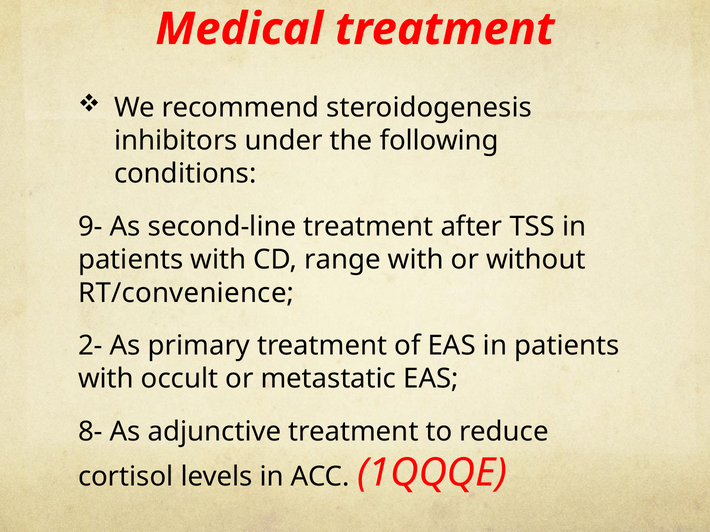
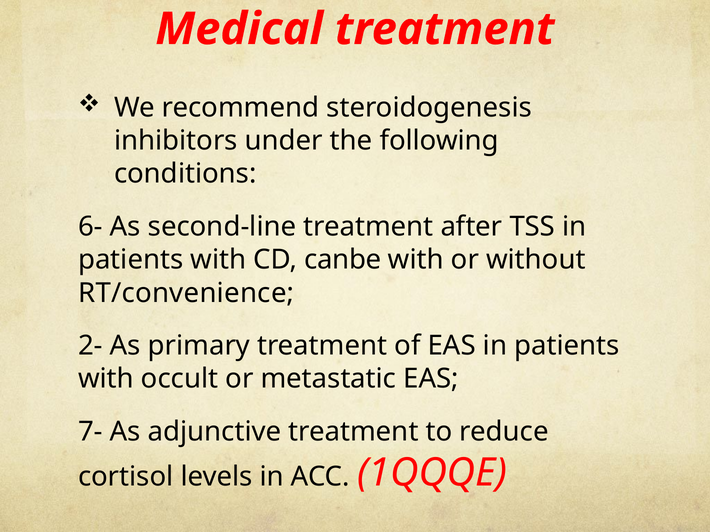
9-: 9- -> 6-
range: range -> canbe
8-: 8- -> 7-
